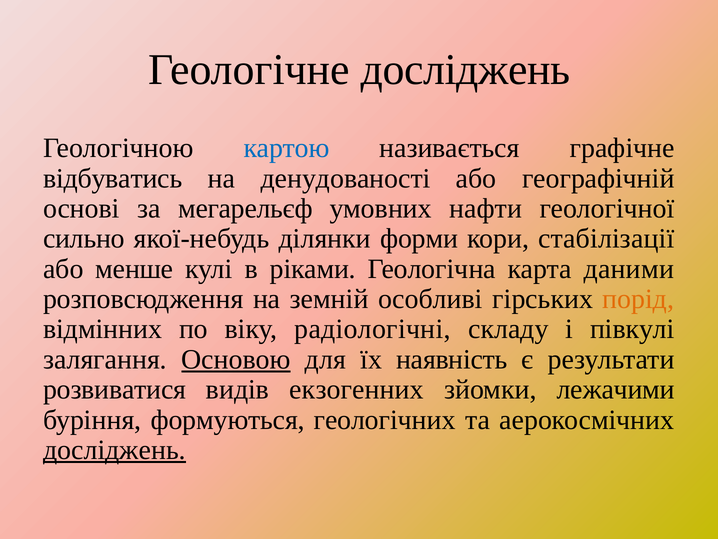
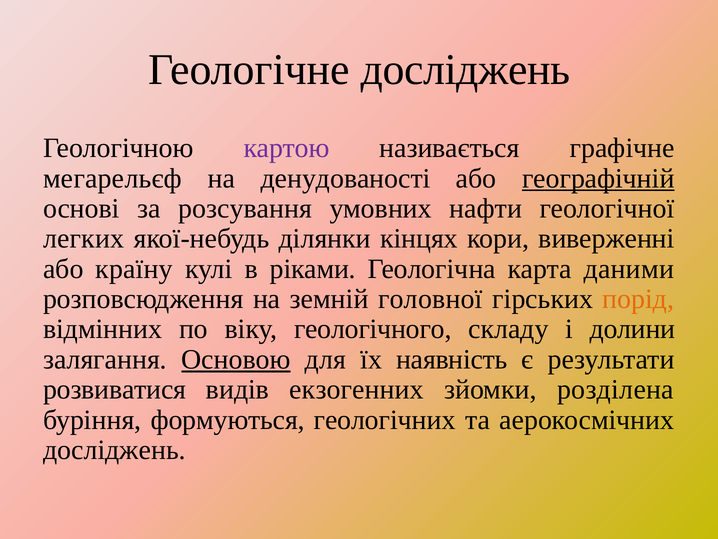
картою colour: blue -> purple
відбуватись: відбуватись -> мегарельєф
географічній underline: none -> present
мегарельєф: мегарельєф -> розсування
сильно: сильно -> легких
форми: форми -> кінцях
стабілізації: стабілізації -> виверженні
менше: менше -> країну
особливі: особливі -> головної
радіологічні: радіологічні -> геологічного
півкулі: півкулі -> долини
лежачими: лежачими -> розділена
досліджень at (114, 450) underline: present -> none
